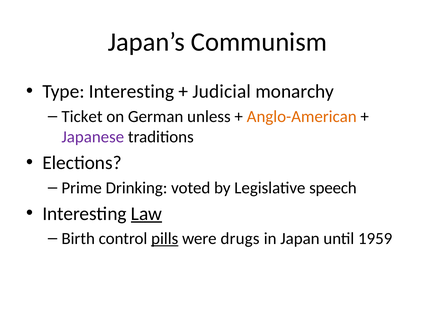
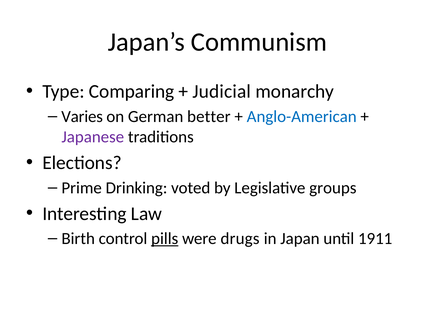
Type Interesting: Interesting -> Comparing
Ticket: Ticket -> Varies
unless: unless -> better
Anglo-American colour: orange -> blue
speech: speech -> groups
Law underline: present -> none
1959: 1959 -> 1911
